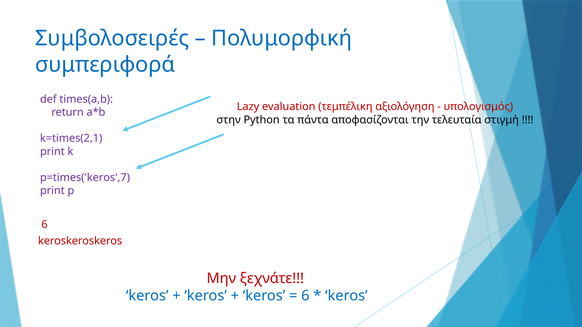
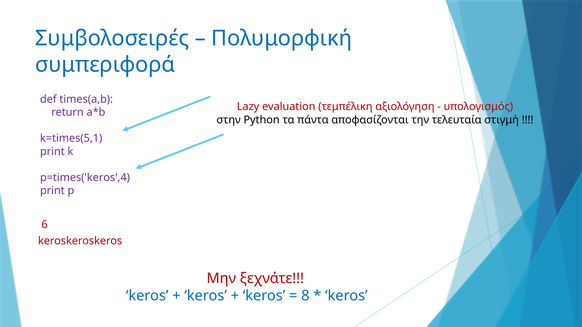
k=times(2,1: k=times(2,1 -> k=times(5,1
p=times('keros',7: p=times('keros',7 -> p=times('keros',4
6 at (305, 296): 6 -> 8
